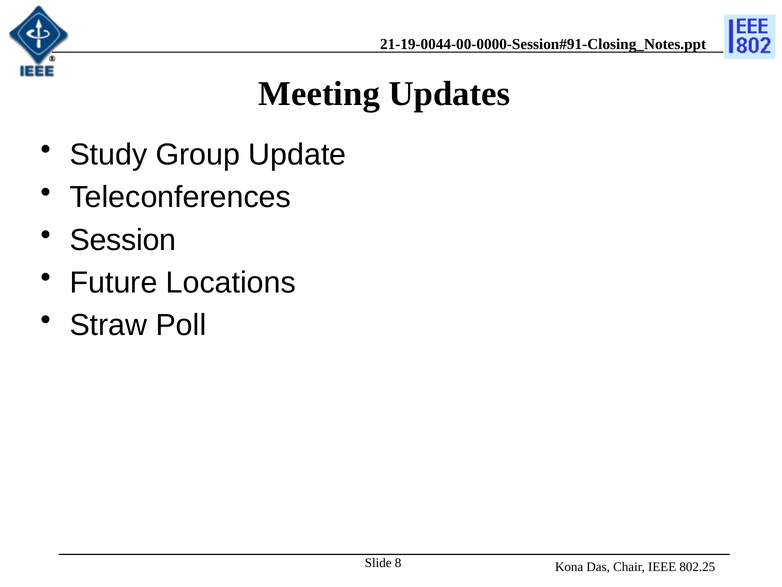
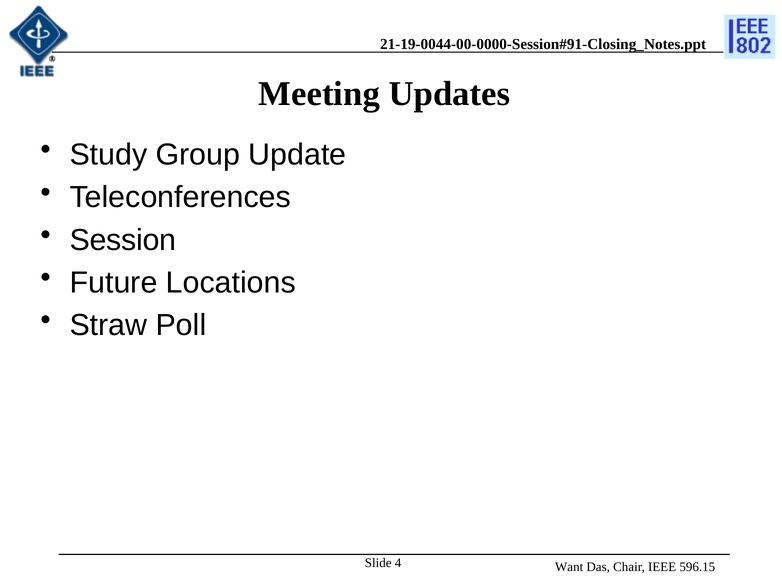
8: 8 -> 4
Kona: Kona -> Want
802.25: 802.25 -> 596.15
